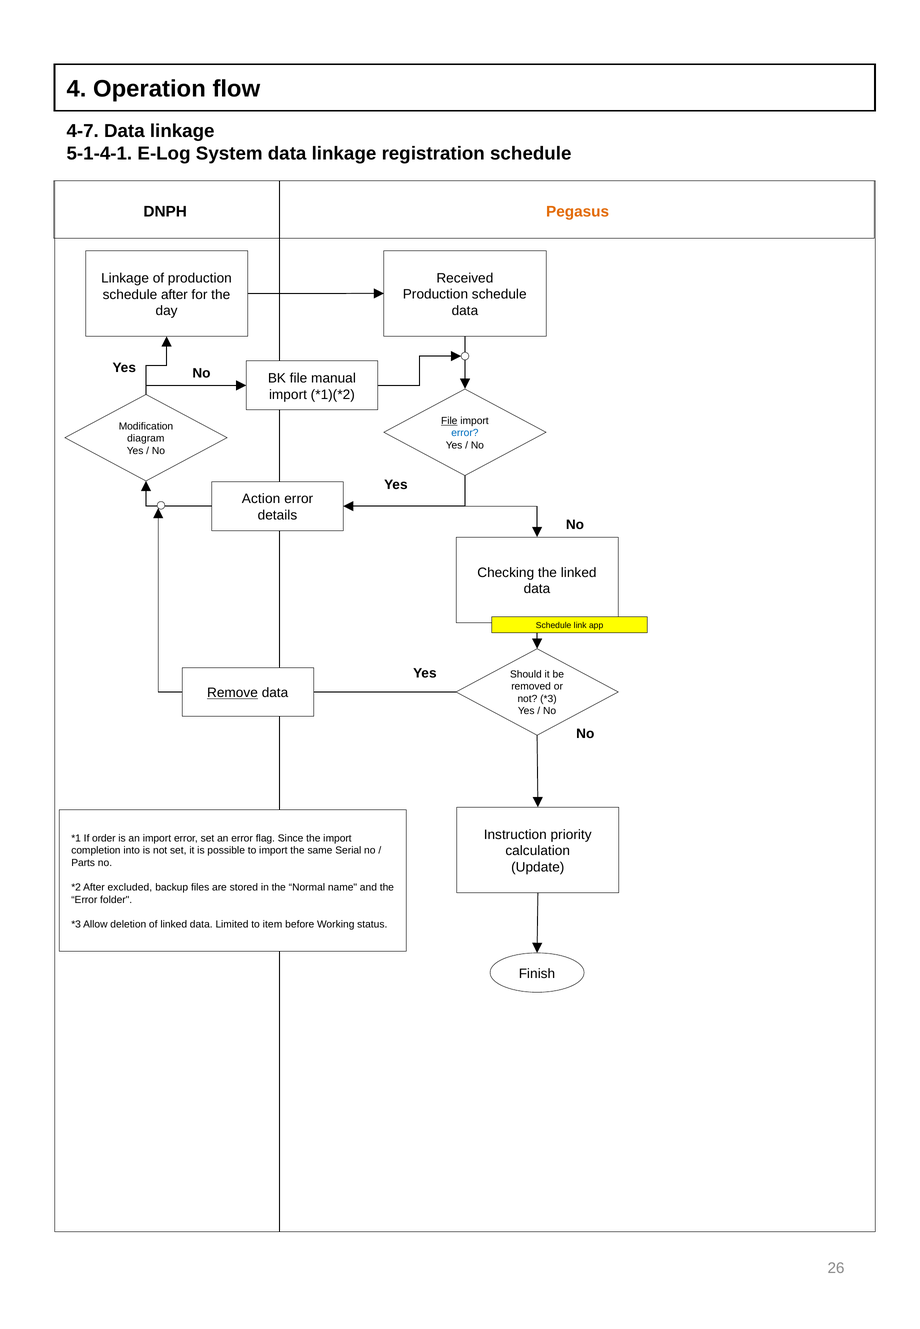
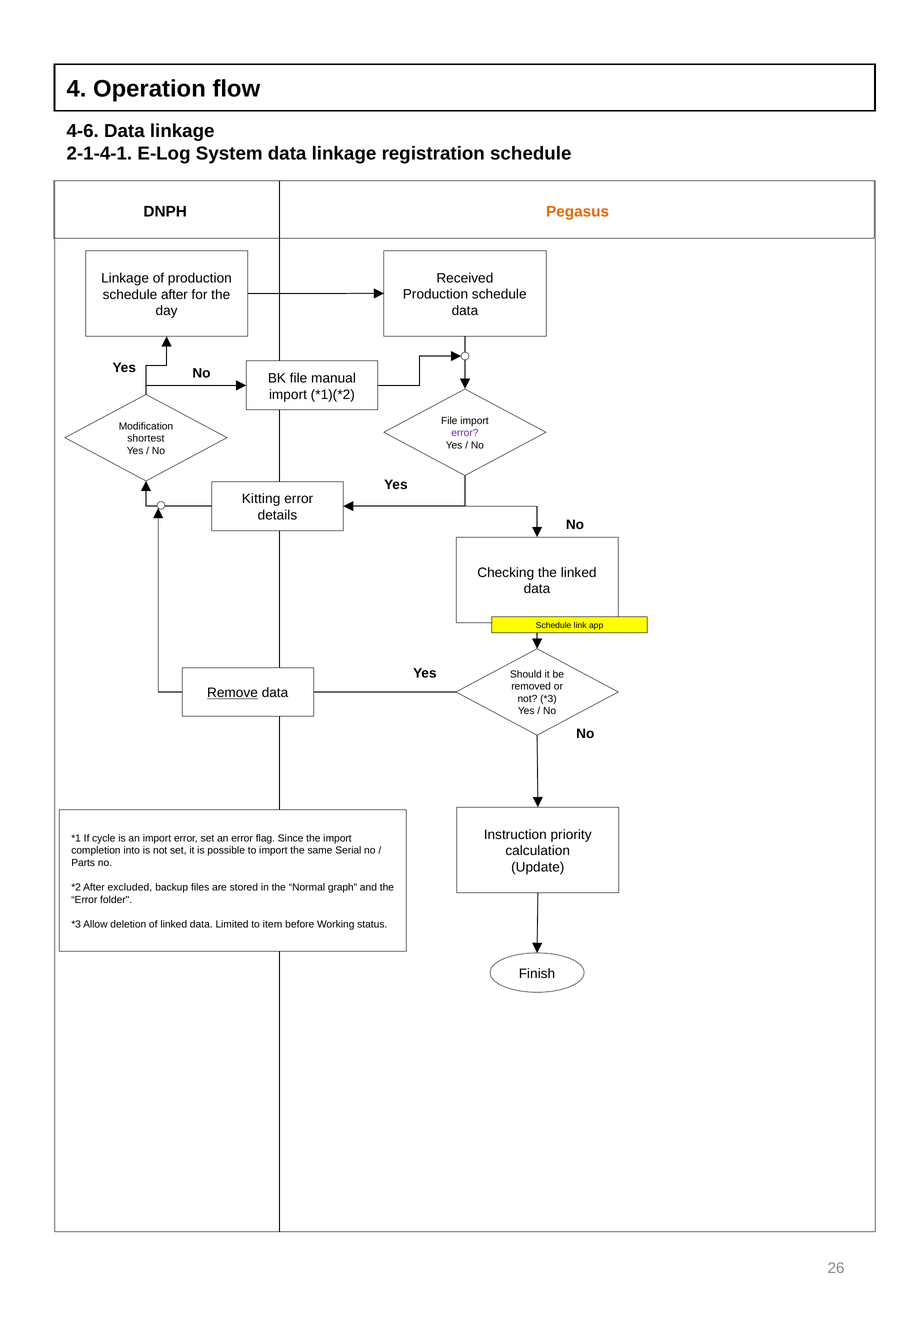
4-7: 4-7 -> 4-6
5-1-4-1: 5-1-4-1 -> 2-1-4-1
File at (449, 421) underline: present -> none
error at (465, 433) colour: blue -> purple
diagram: diagram -> shortest
Action: Action -> Kitting
order: order -> cycle
name: name -> graph
